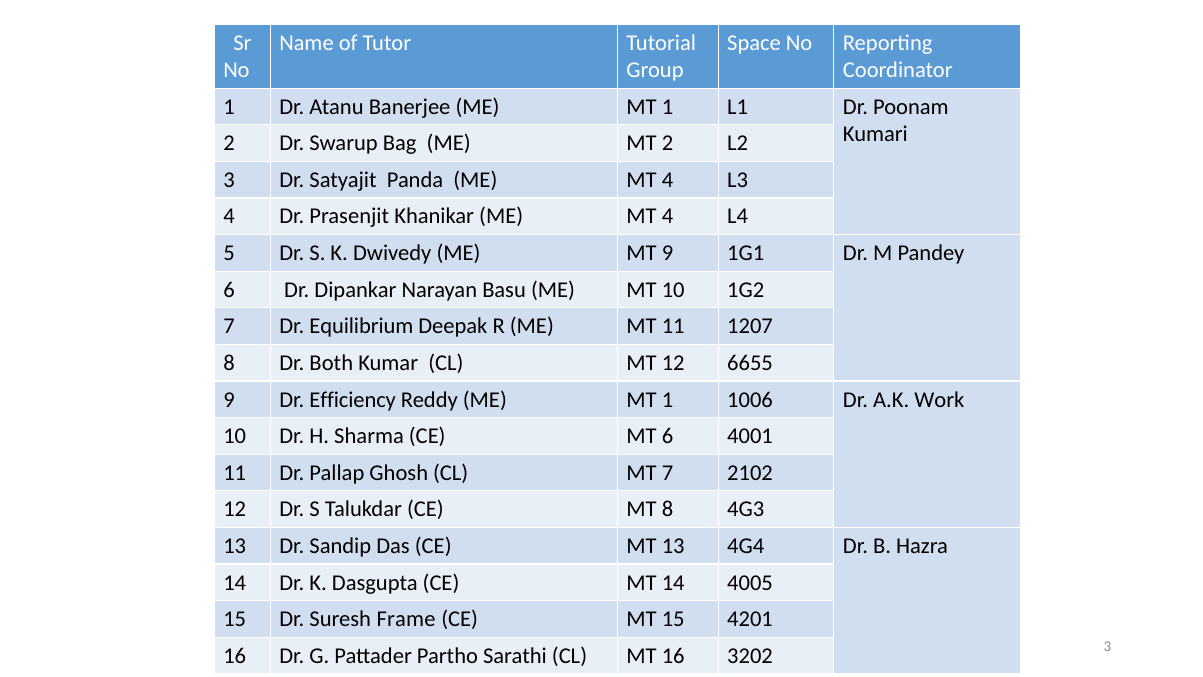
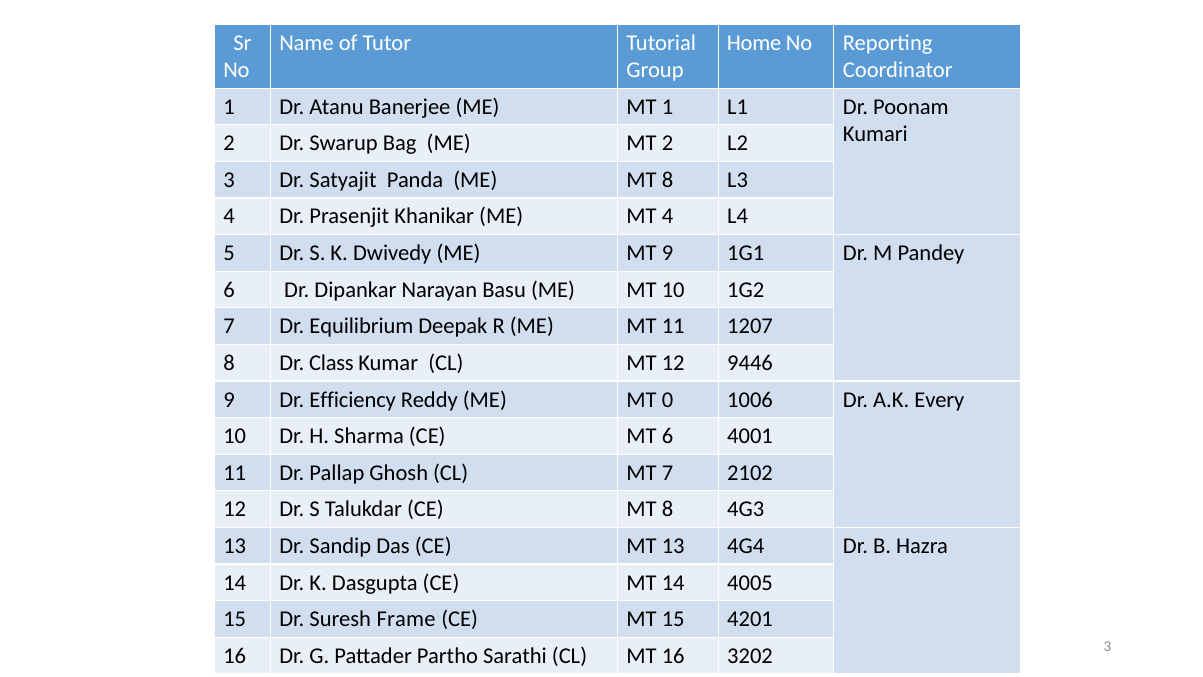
Space: Space -> Home
Panda ME MT 4: 4 -> 8
Both: Both -> Class
6655: 6655 -> 9446
Reddy ME MT 1: 1 -> 0
Work: Work -> Every
